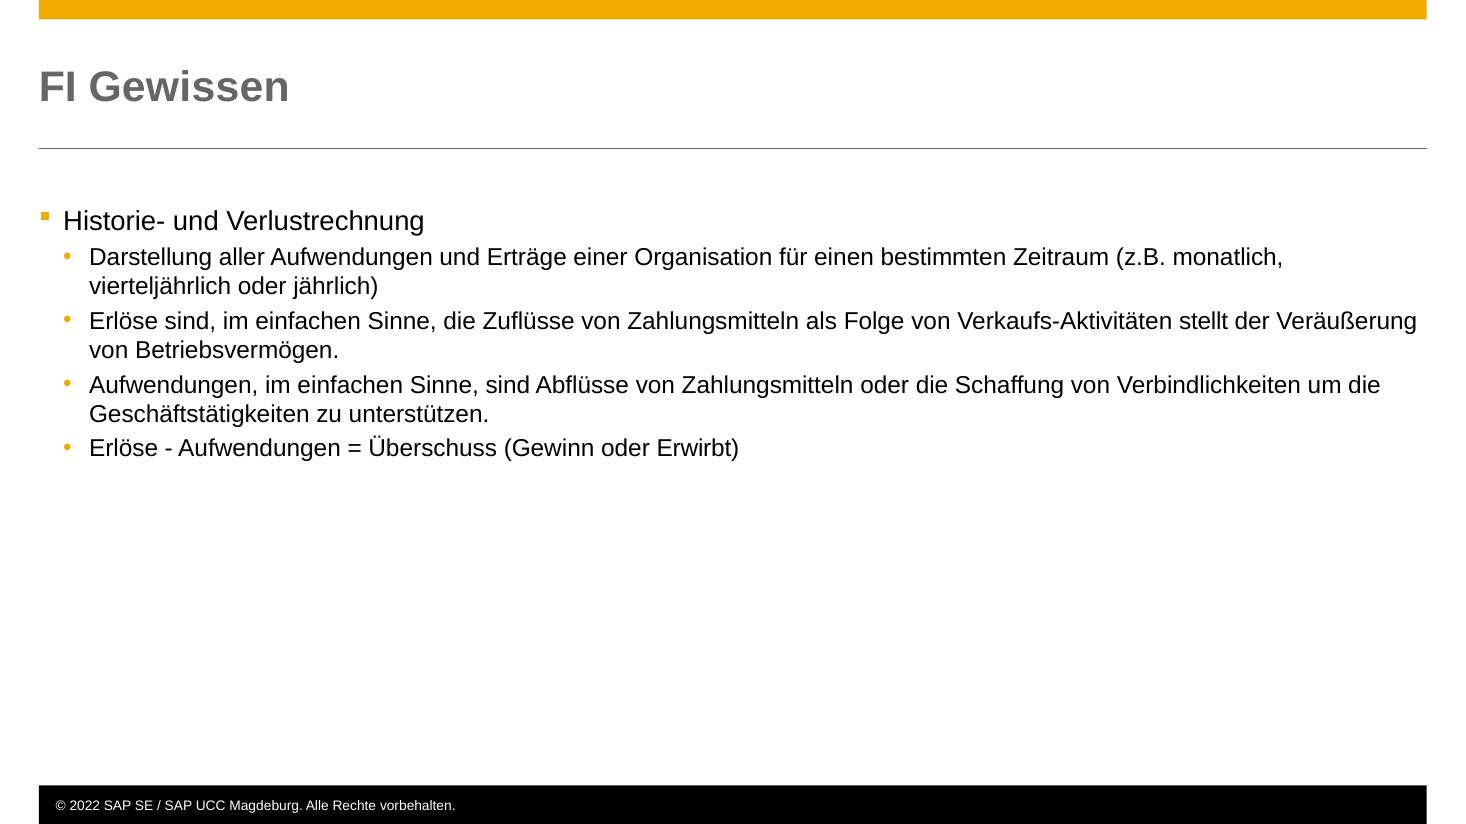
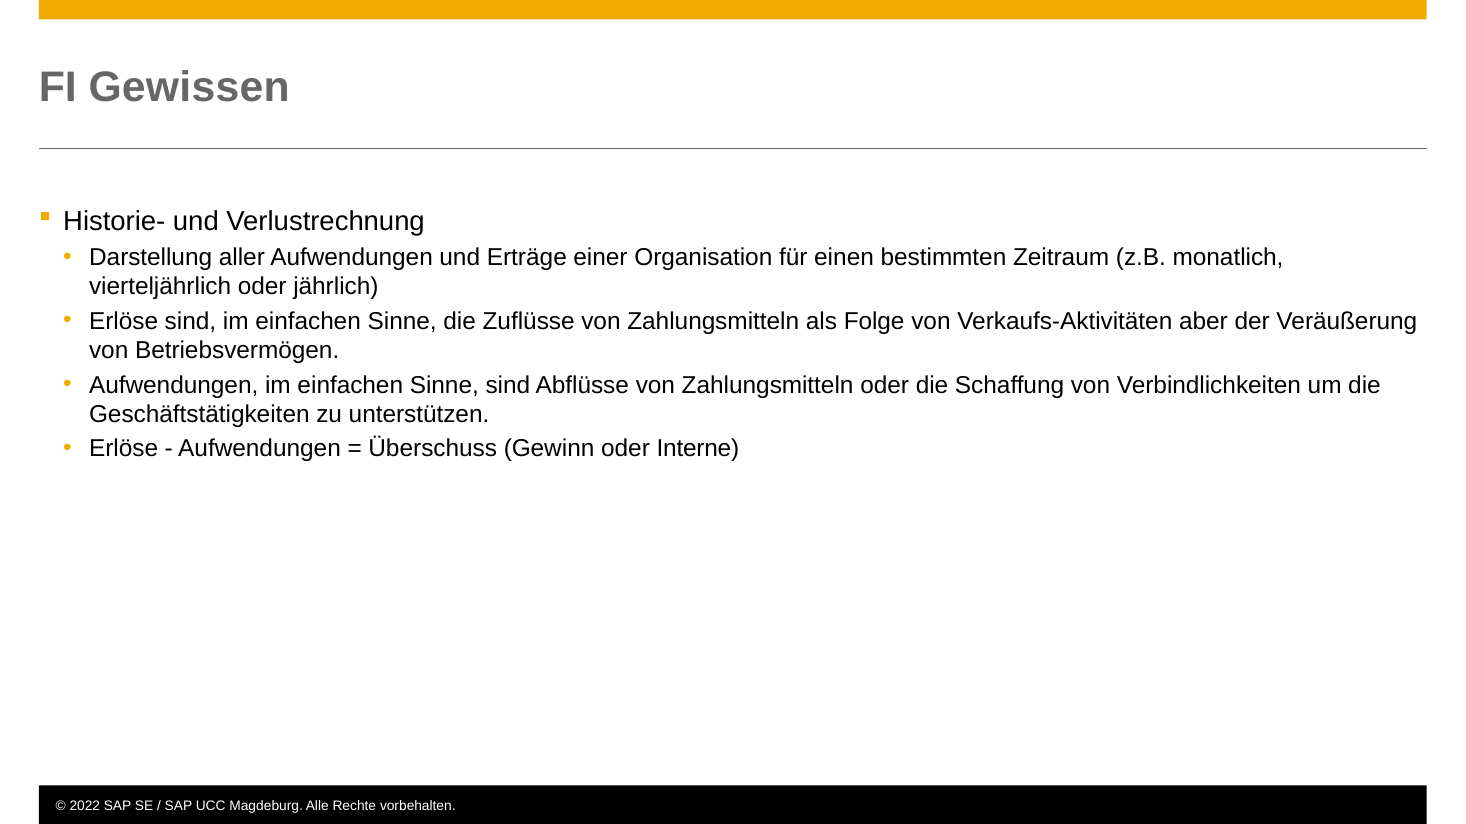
stellt: stellt -> aber
Erwirbt: Erwirbt -> Interne
